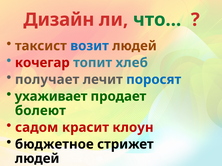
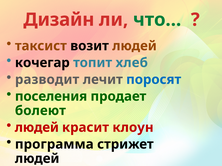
возит colour: blue -> black
кочегар colour: red -> black
получает: получает -> разводит
ухаживает: ухаживает -> поселения
садом at (37, 128): садом -> людей
бюджетное: бюджетное -> программа
